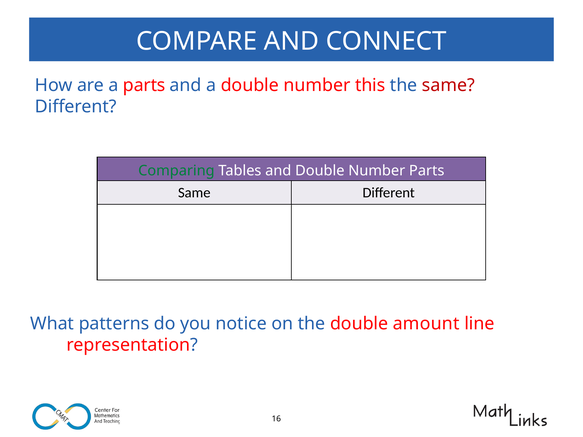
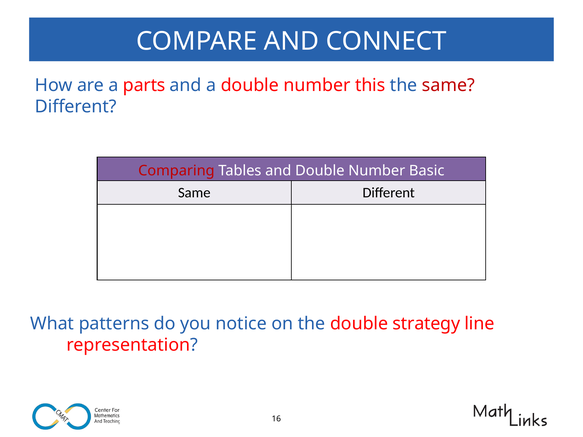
Comparing colour: green -> red
Number Parts: Parts -> Basic
amount: amount -> strategy
